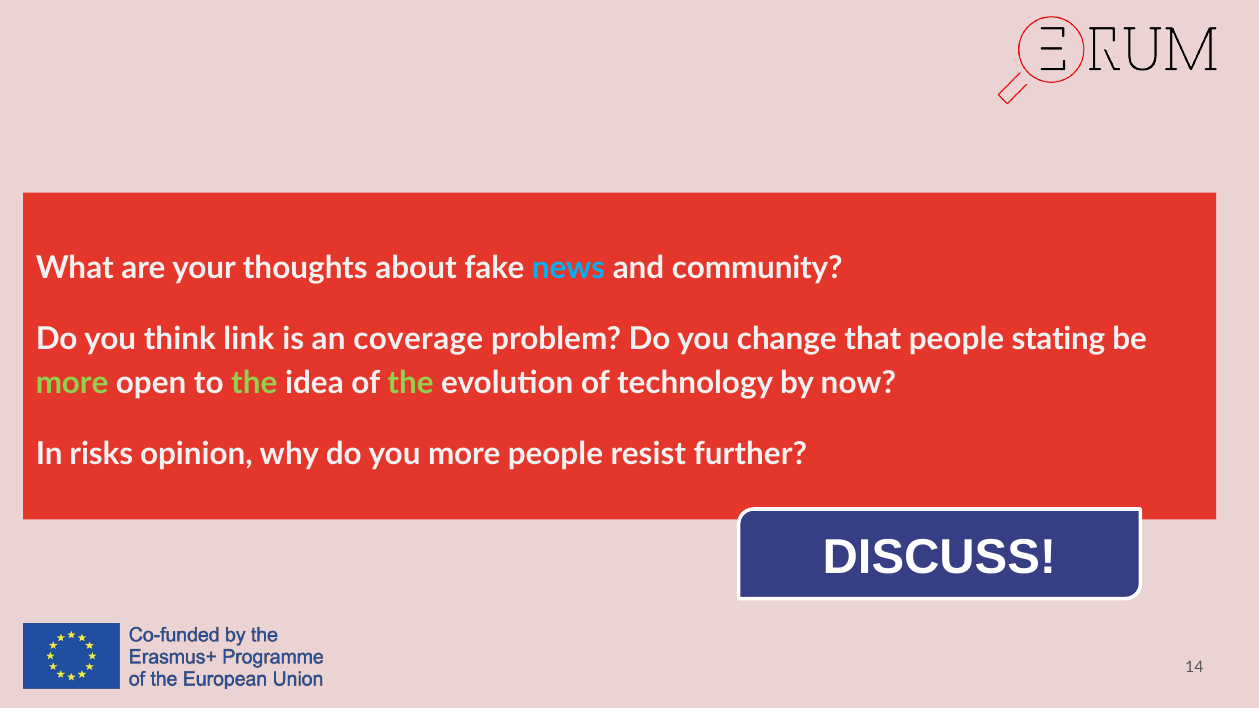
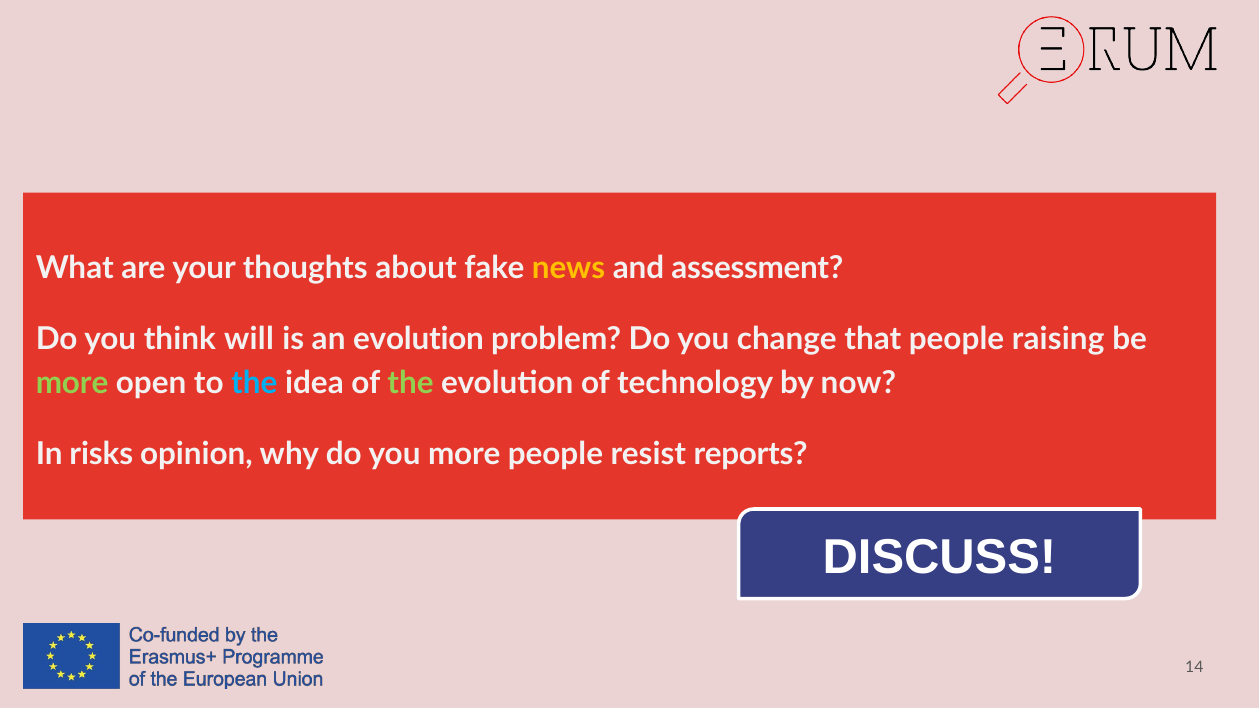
news colour: light blue -> yellow
community: community -> assessment
link: link -> will
an coverage: coverage -> evolution
stating: stating -> raising
the at (254, 383) colour: light green -> light blue
further: further -> reports
